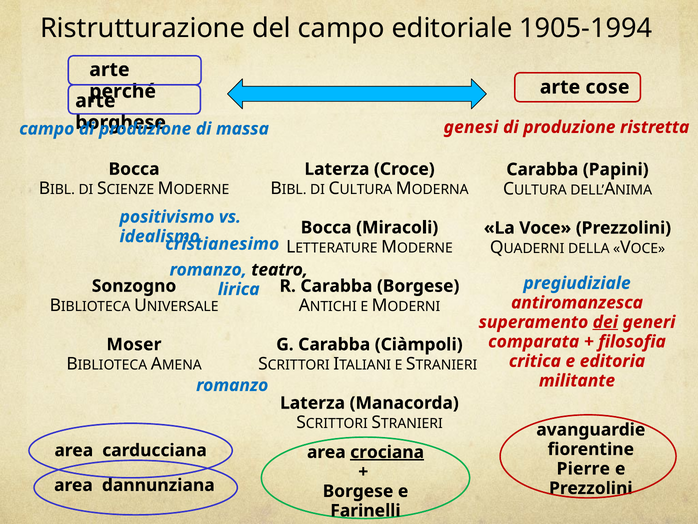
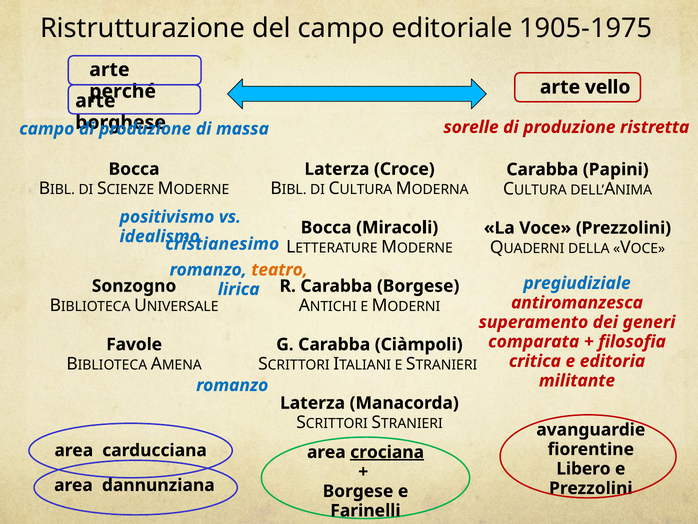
1905-1994: 1905-1994 -> 1905-1975
cose: cose -> vello
genesi: genesi -> sorelle
teatro colour: black -> orange
dei underline: present -> none
Moser: Moser -> Favole
Pierre: Pierre -> Libero
